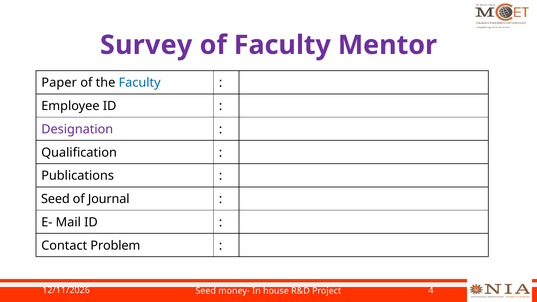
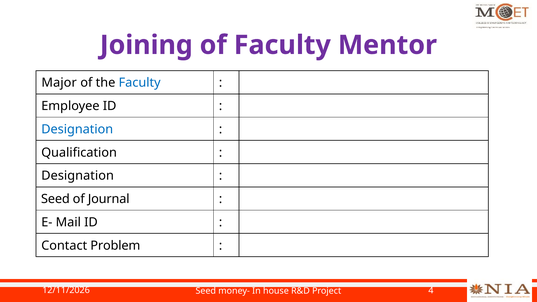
Survey: Survey -> Joining
Paper: Paper -> Major
Designation at (77, 129) colour: purple -> blue
Publications at (78, 176): Publications -> Designation
